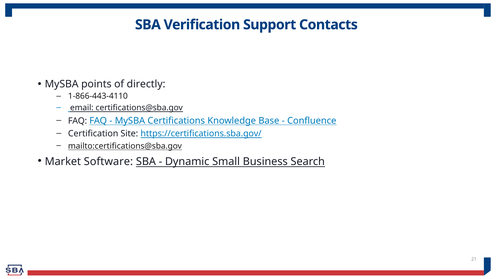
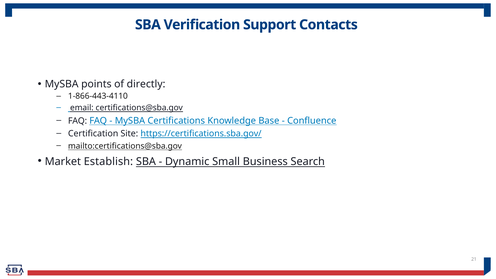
Software: Software -> Establish
